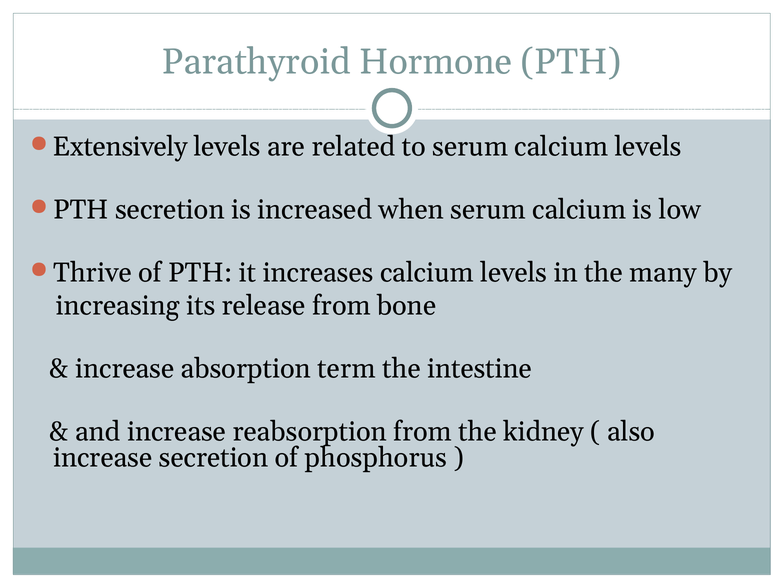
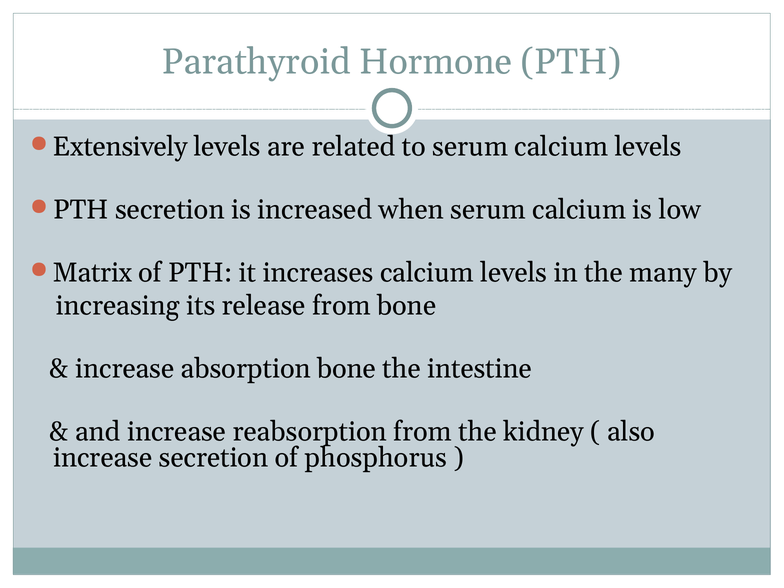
Thrive: Thrive -> Matrix
absorption term: term -> bone
